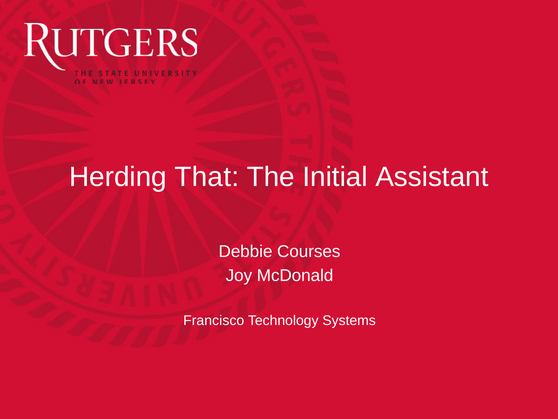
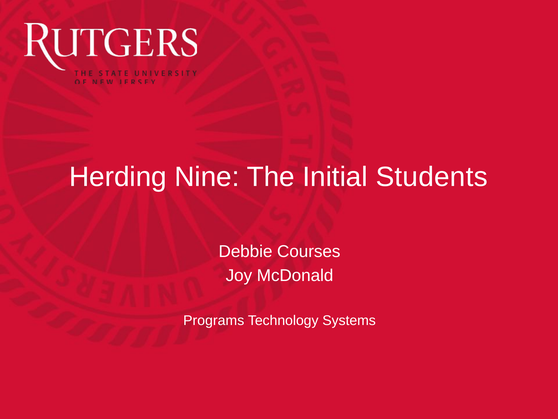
That: That -> Nine
Assistant: Assistant -> Students
Francisco: Francisco -> Programs
